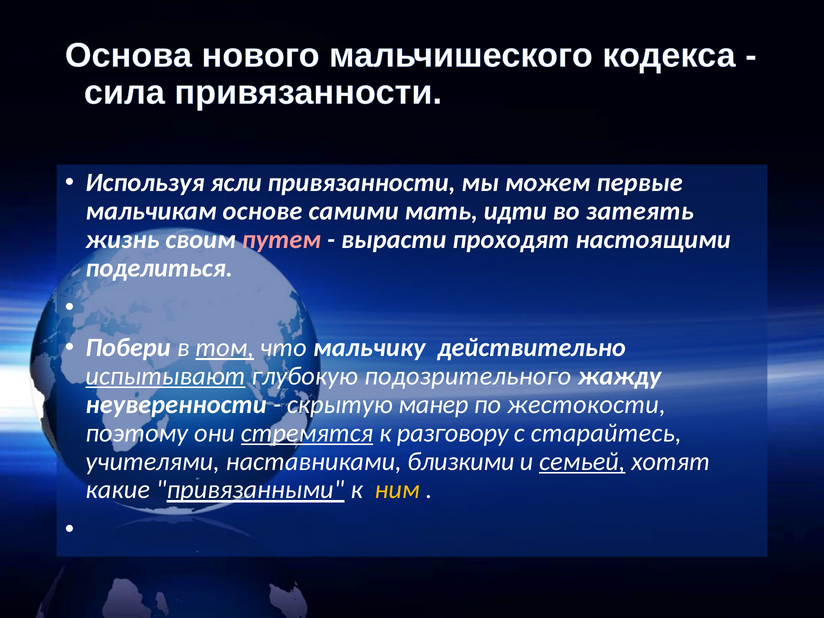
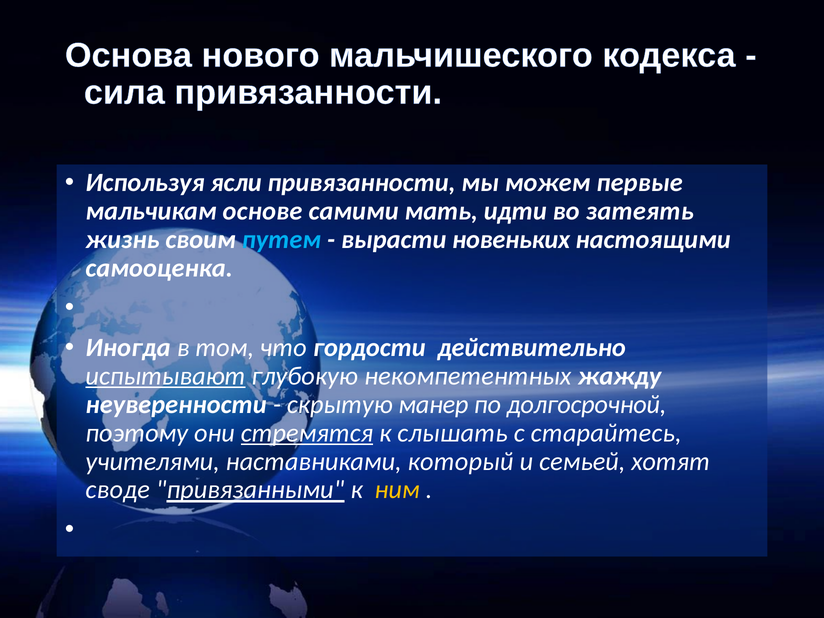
путем colour: pink -> light blue
проходят: проходят -> новеньких
поделиться: поделиться -> самооценка
Побери: Побери -> Иногда
том underline: present -> none
мальчику: мальчику -> гордости
подозрительного: подозрительного -> некомпетентных
жестокости: жестокости -> долгосрочной
разговору: разговору -> слышать
близкими: близкими -> который
семьей underline: present -> none
какие: какие -> своде
